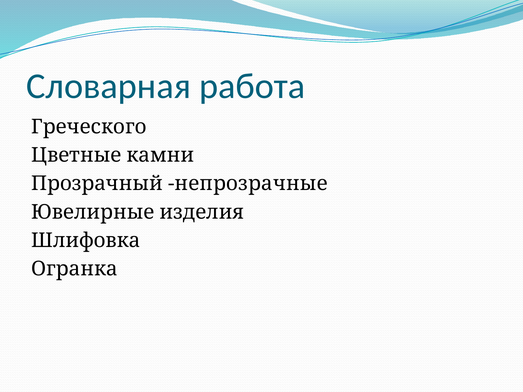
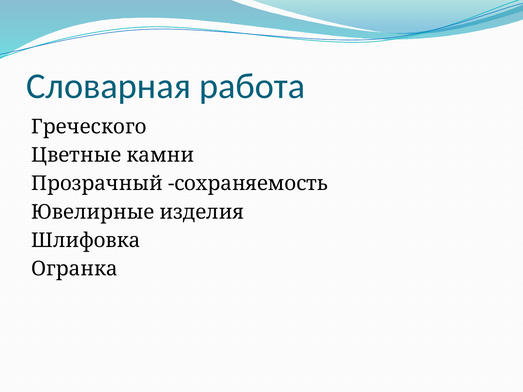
непрозрачные: непрозрачные -> сохраняемость
